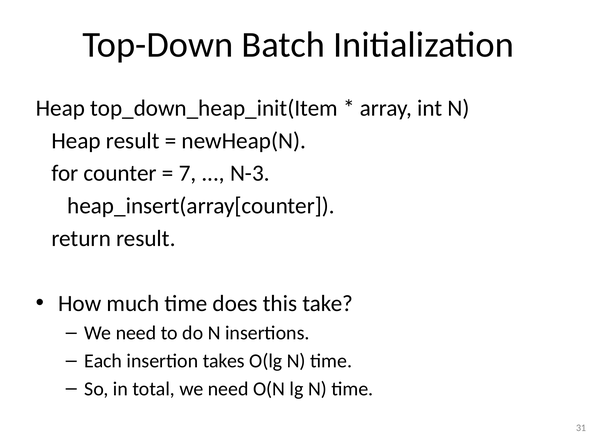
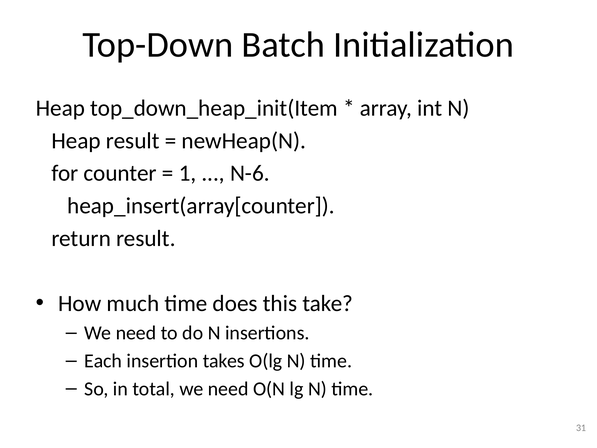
7: 7 -> 1
N-3: N-3 -> N-6
